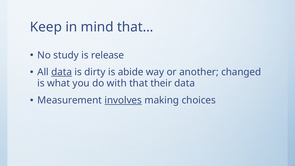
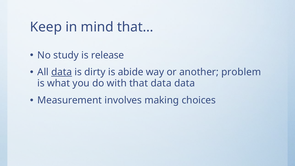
changed: changed -> problem
that their: their -> data
involves underline: present -> none
